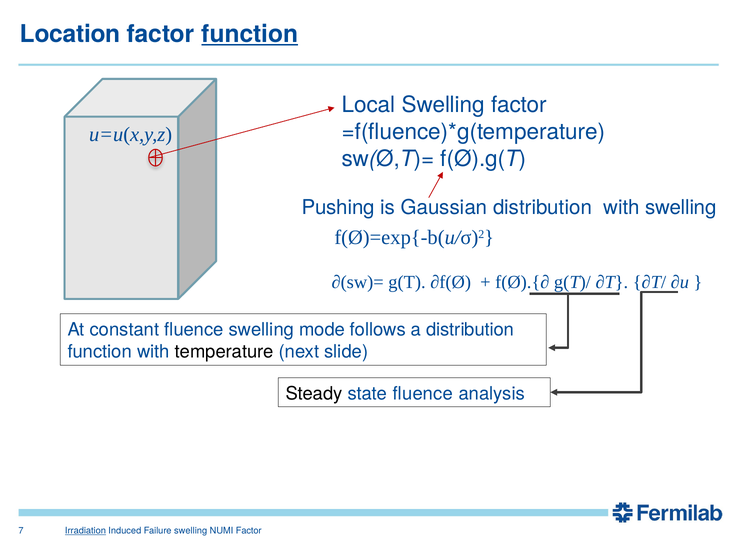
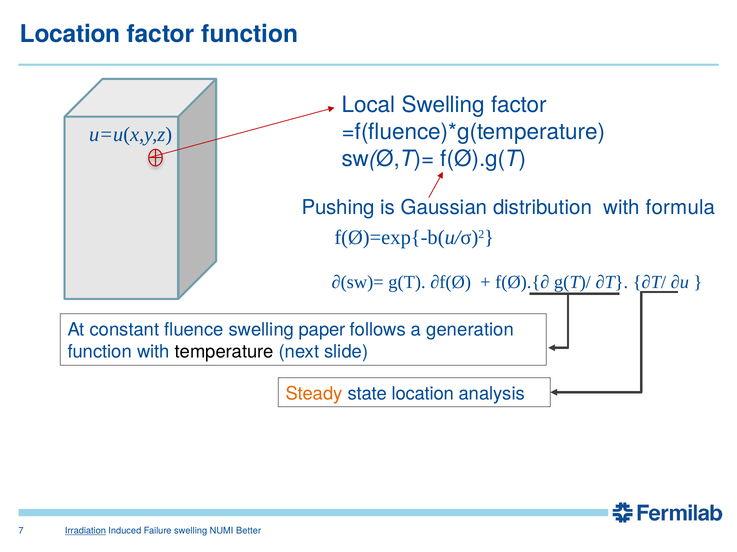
function at (250, 34) underline: present -> none
with swelling: swelling -> formula
mode: mode -> paper
a distribution: distribution -> generation
Steady colour: black -> orange
state fluence: fluence -> location
NUMI Factor: Factor -> Better
